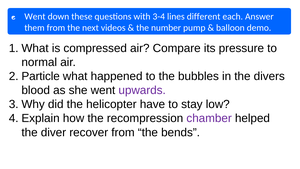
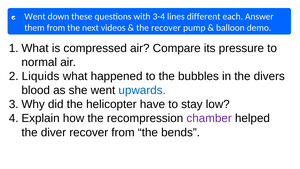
the number: number -> recover
Particle: Particle -> Liquids
upwards colour: purple -> blue
